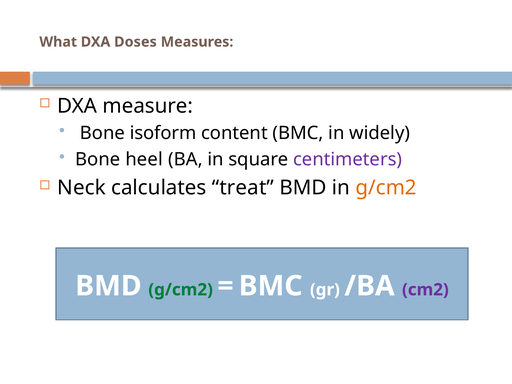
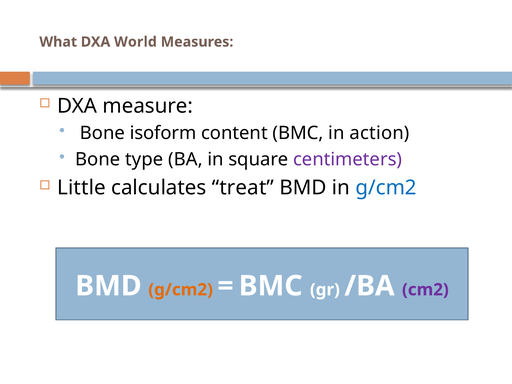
Doses: Doses -> World
widely: widely -> action
heel: heel -> type
Neck: Neck -> Little
g/cm2 at (386, 188) colour: orange -> blue
g/cm2 at (181, 290) colour: green -> orange
